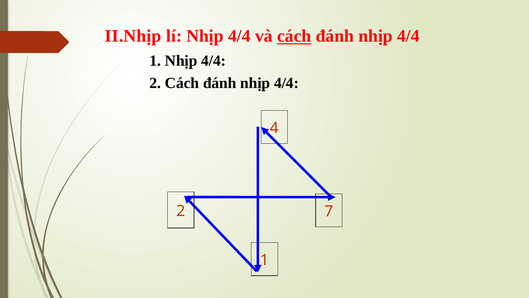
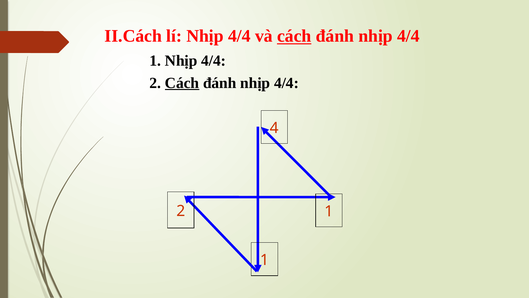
II.Nhịp: II.Nhịp -> II.Cách
Cách at (182, 83) underline: none -> present
2 7: 7 -> 1
